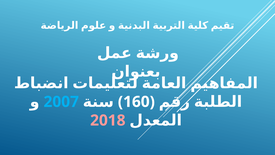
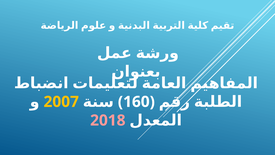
2007 colour: light blue -> yellow
